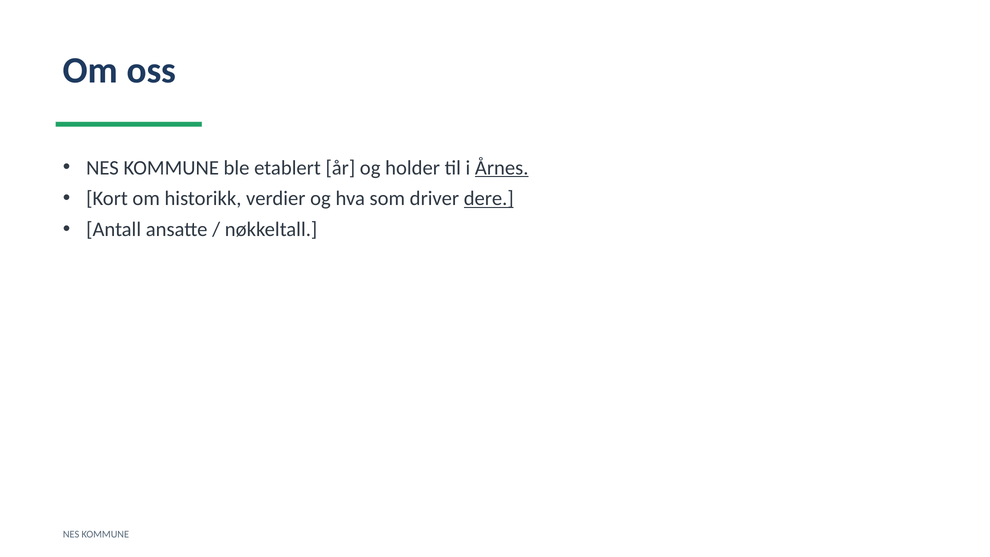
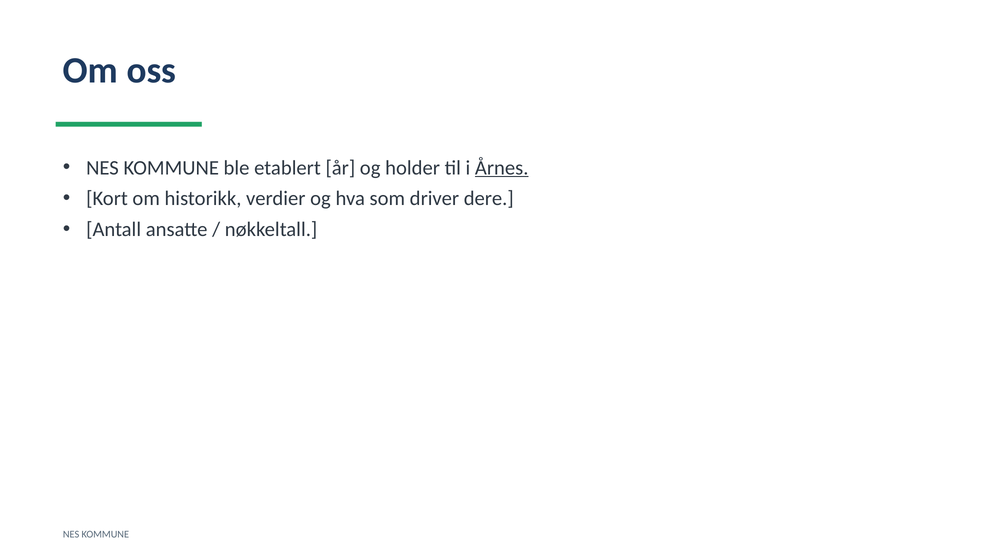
dere underline: present -> none
